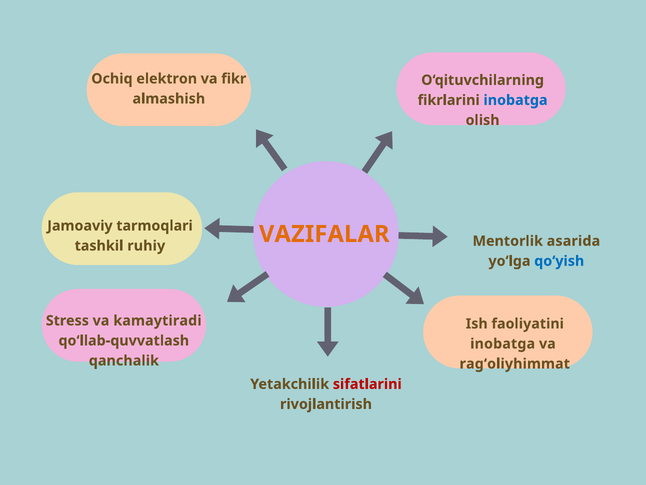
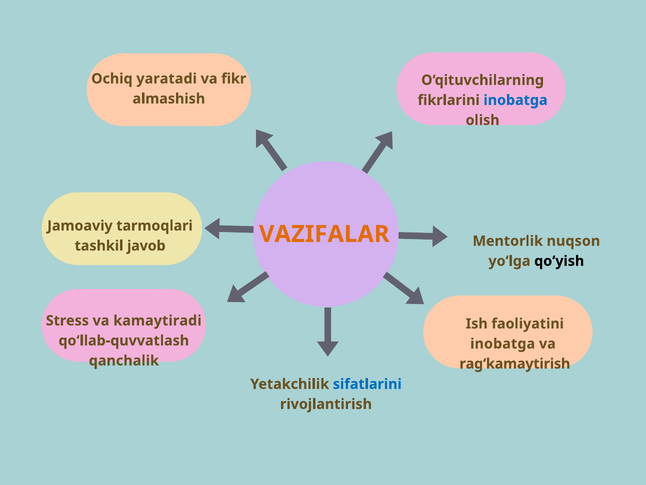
elektron: elektron -> yaratadi
ruhiy: ruhiy -> javob
asarida: asarida -> nuqson
qo‘yish colour: blue -> black
rag‘oliyhimmat: rag‘oliyhimmat -> rag‘kamaytirish
sifatlarini colour: red -> blue
